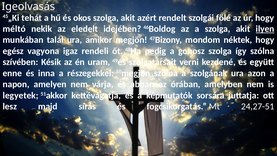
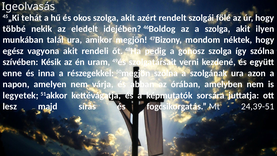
méltó: méltó -> többé
ilyen underline: present -> none
vagyona igaz: igaz -> akit
24,27-51: 24,27-51 -> 24,39-51
